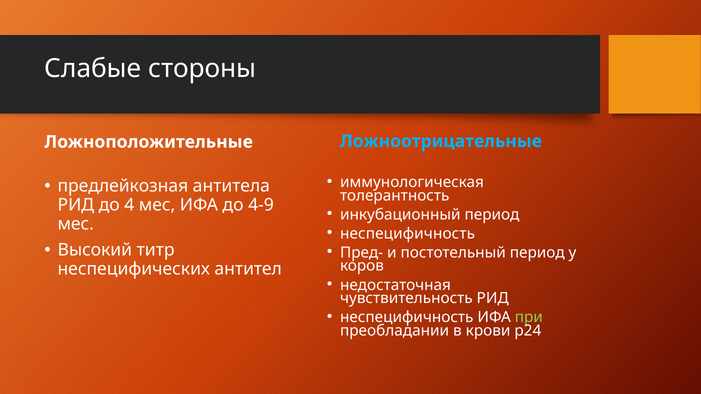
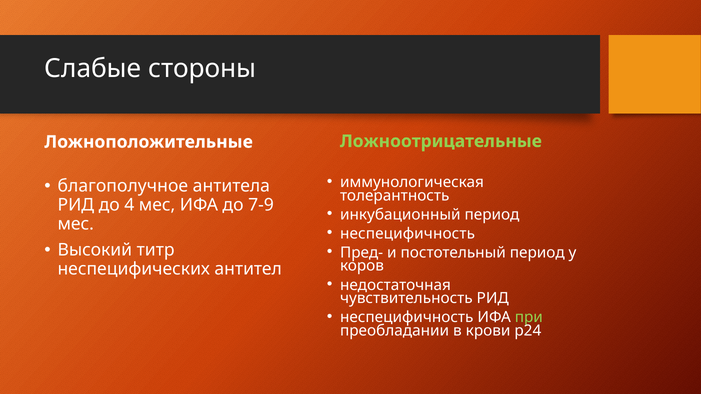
Ложноотрицательные colour: light blue -> light green
предлейкозная: предлейкозная -> благополучное
4-9: 4-9 -> 7-9
